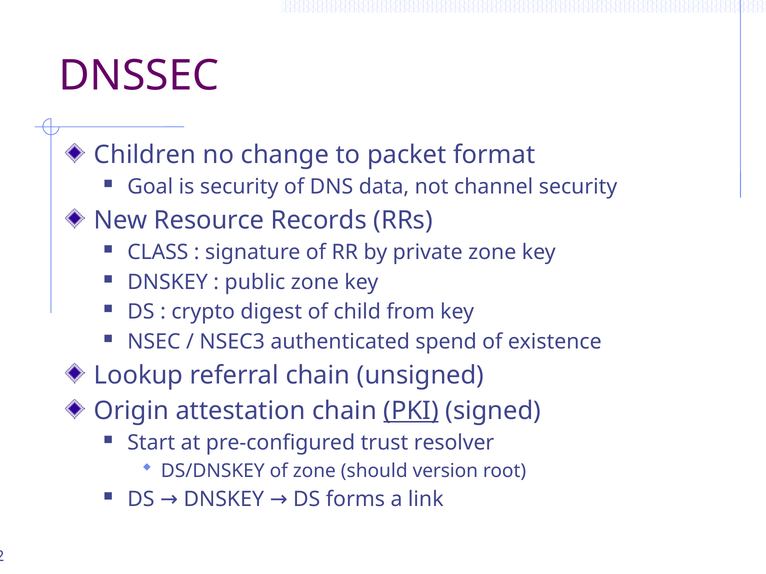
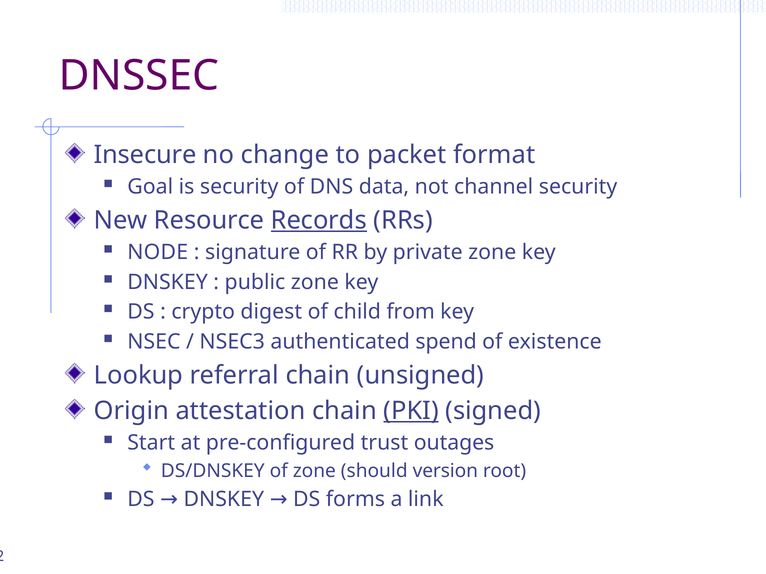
Children: Children -> Insecure
Records underline: none -> present
CLASS: CLASS -> NODE
resolver: resolver -> outages
